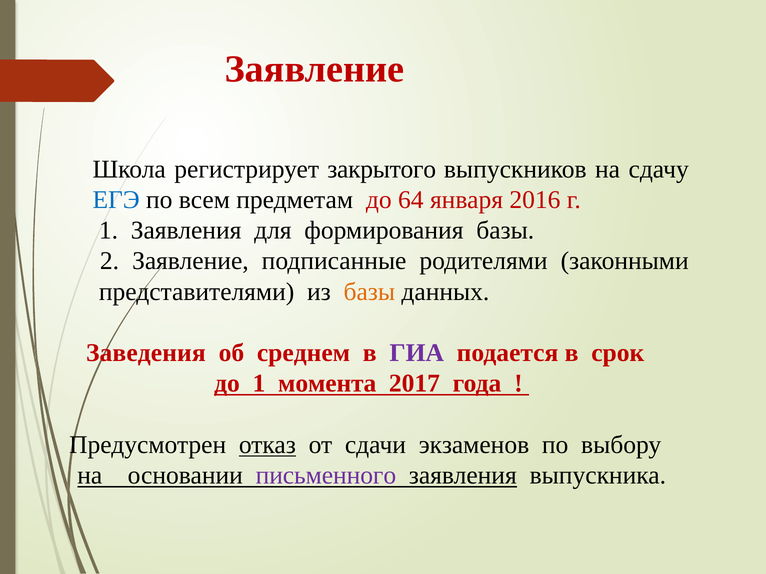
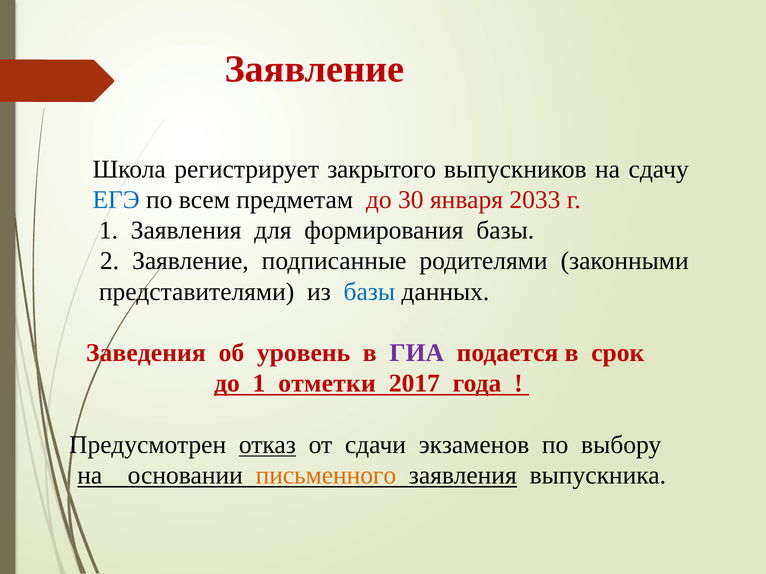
64: 64 -> 30
2016: 2016 -> 2033
базы at (369, 292) colour: orange -> blue
среднем: среднем -> уровень
момента: момента -> отметки
письменного colour: purple -> orange
